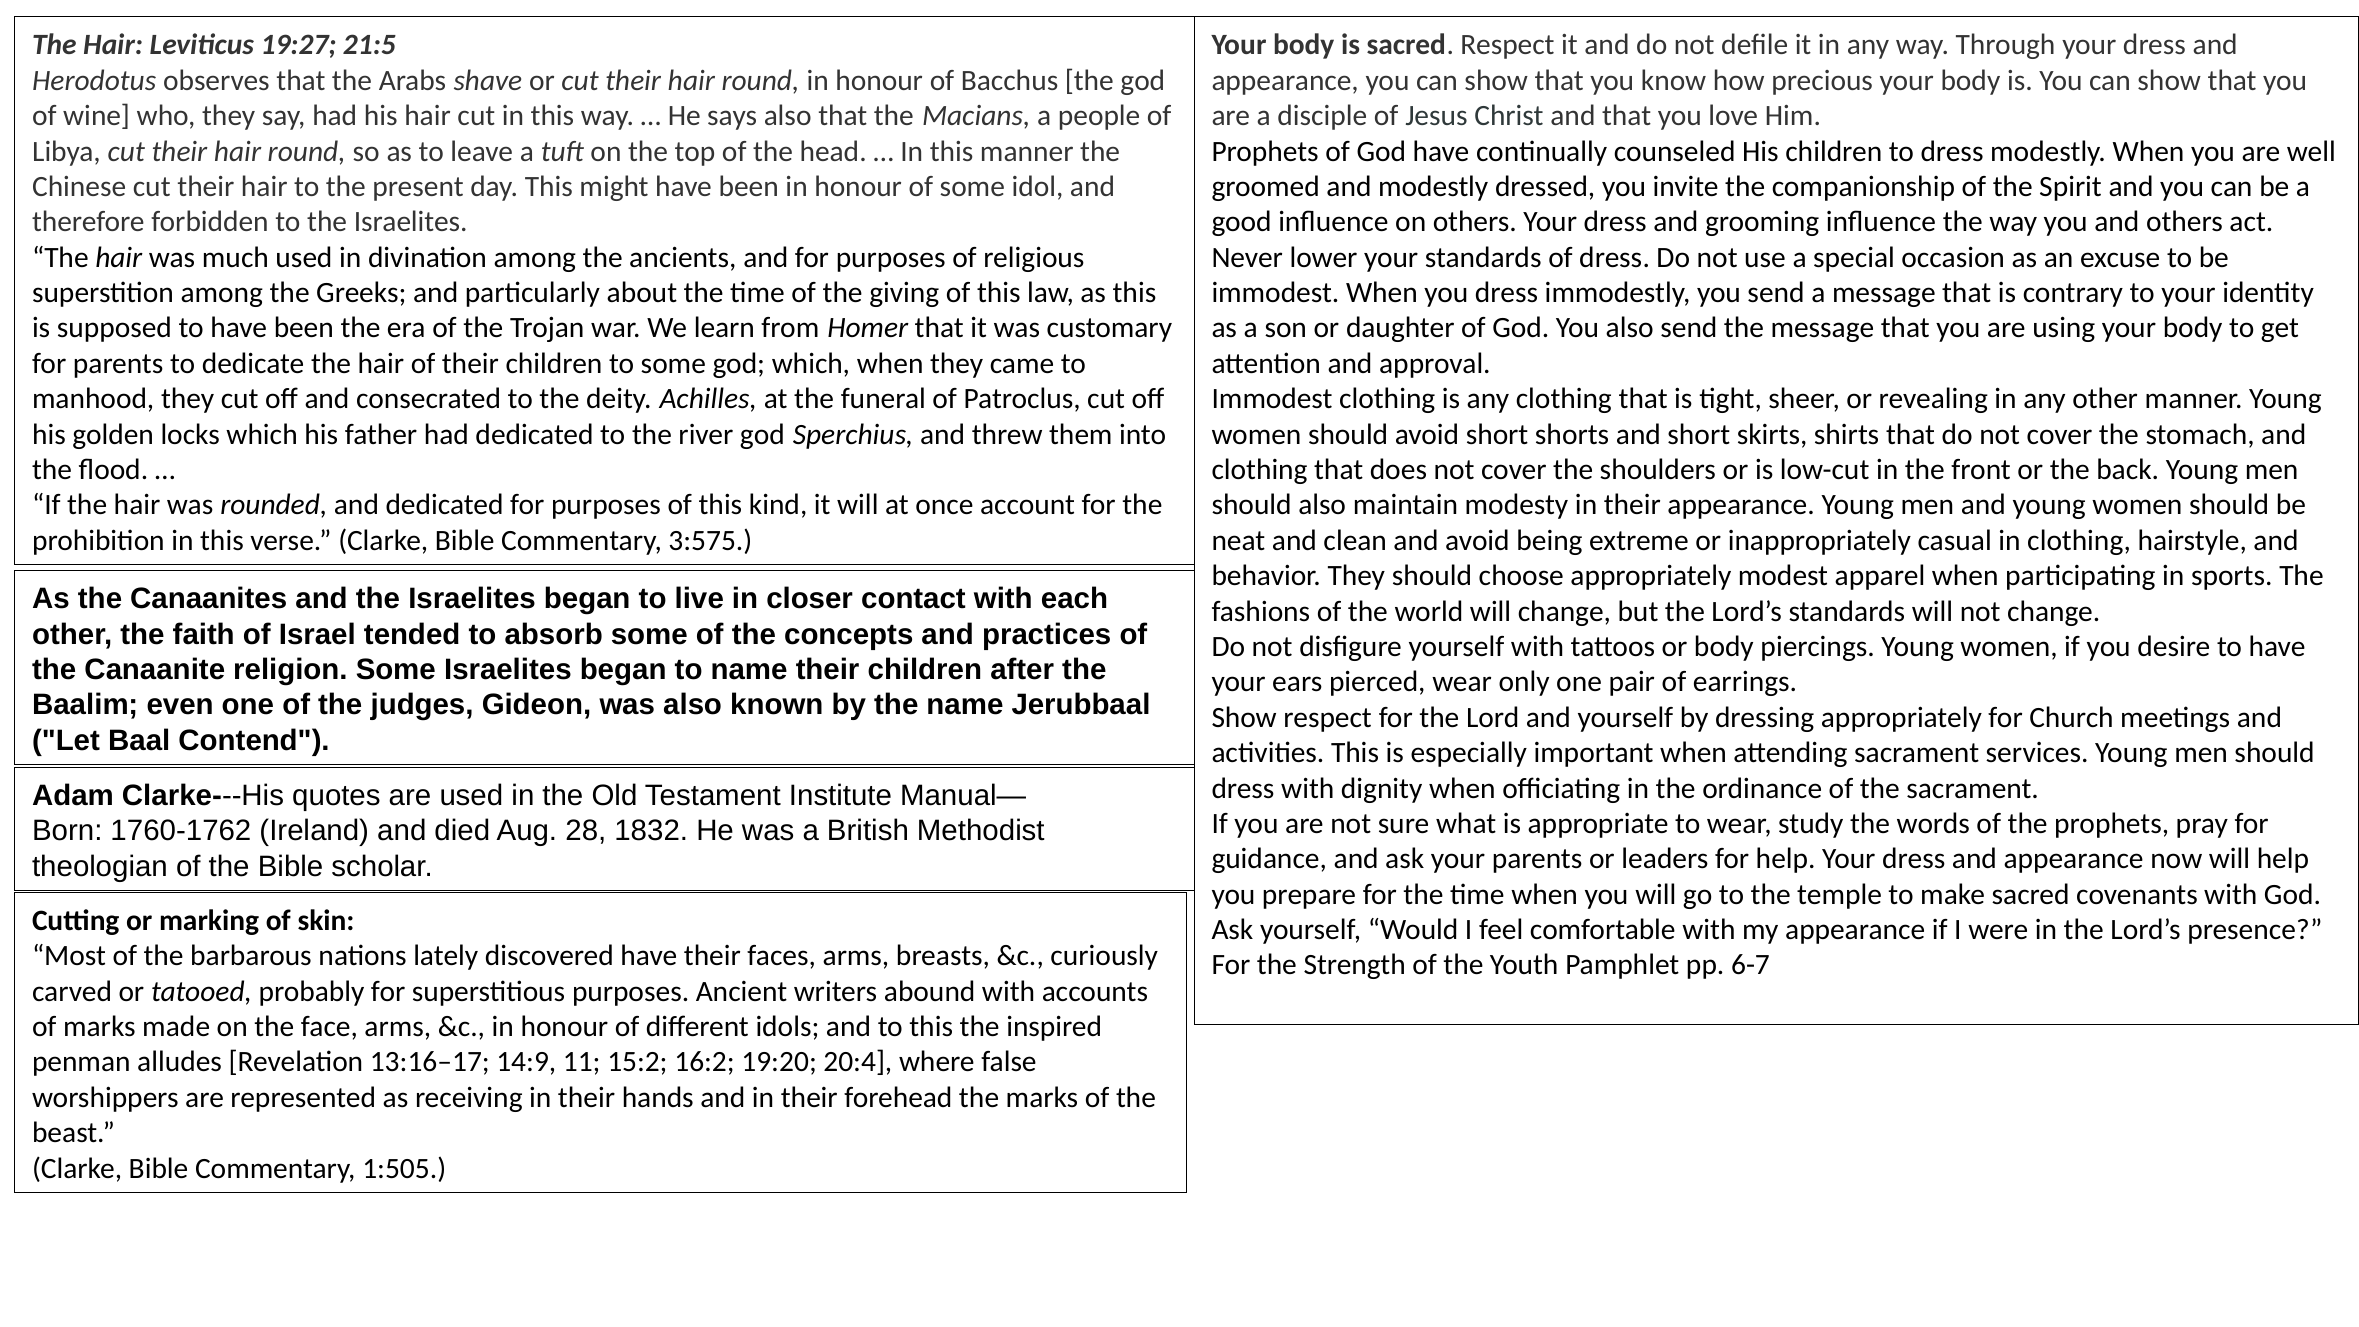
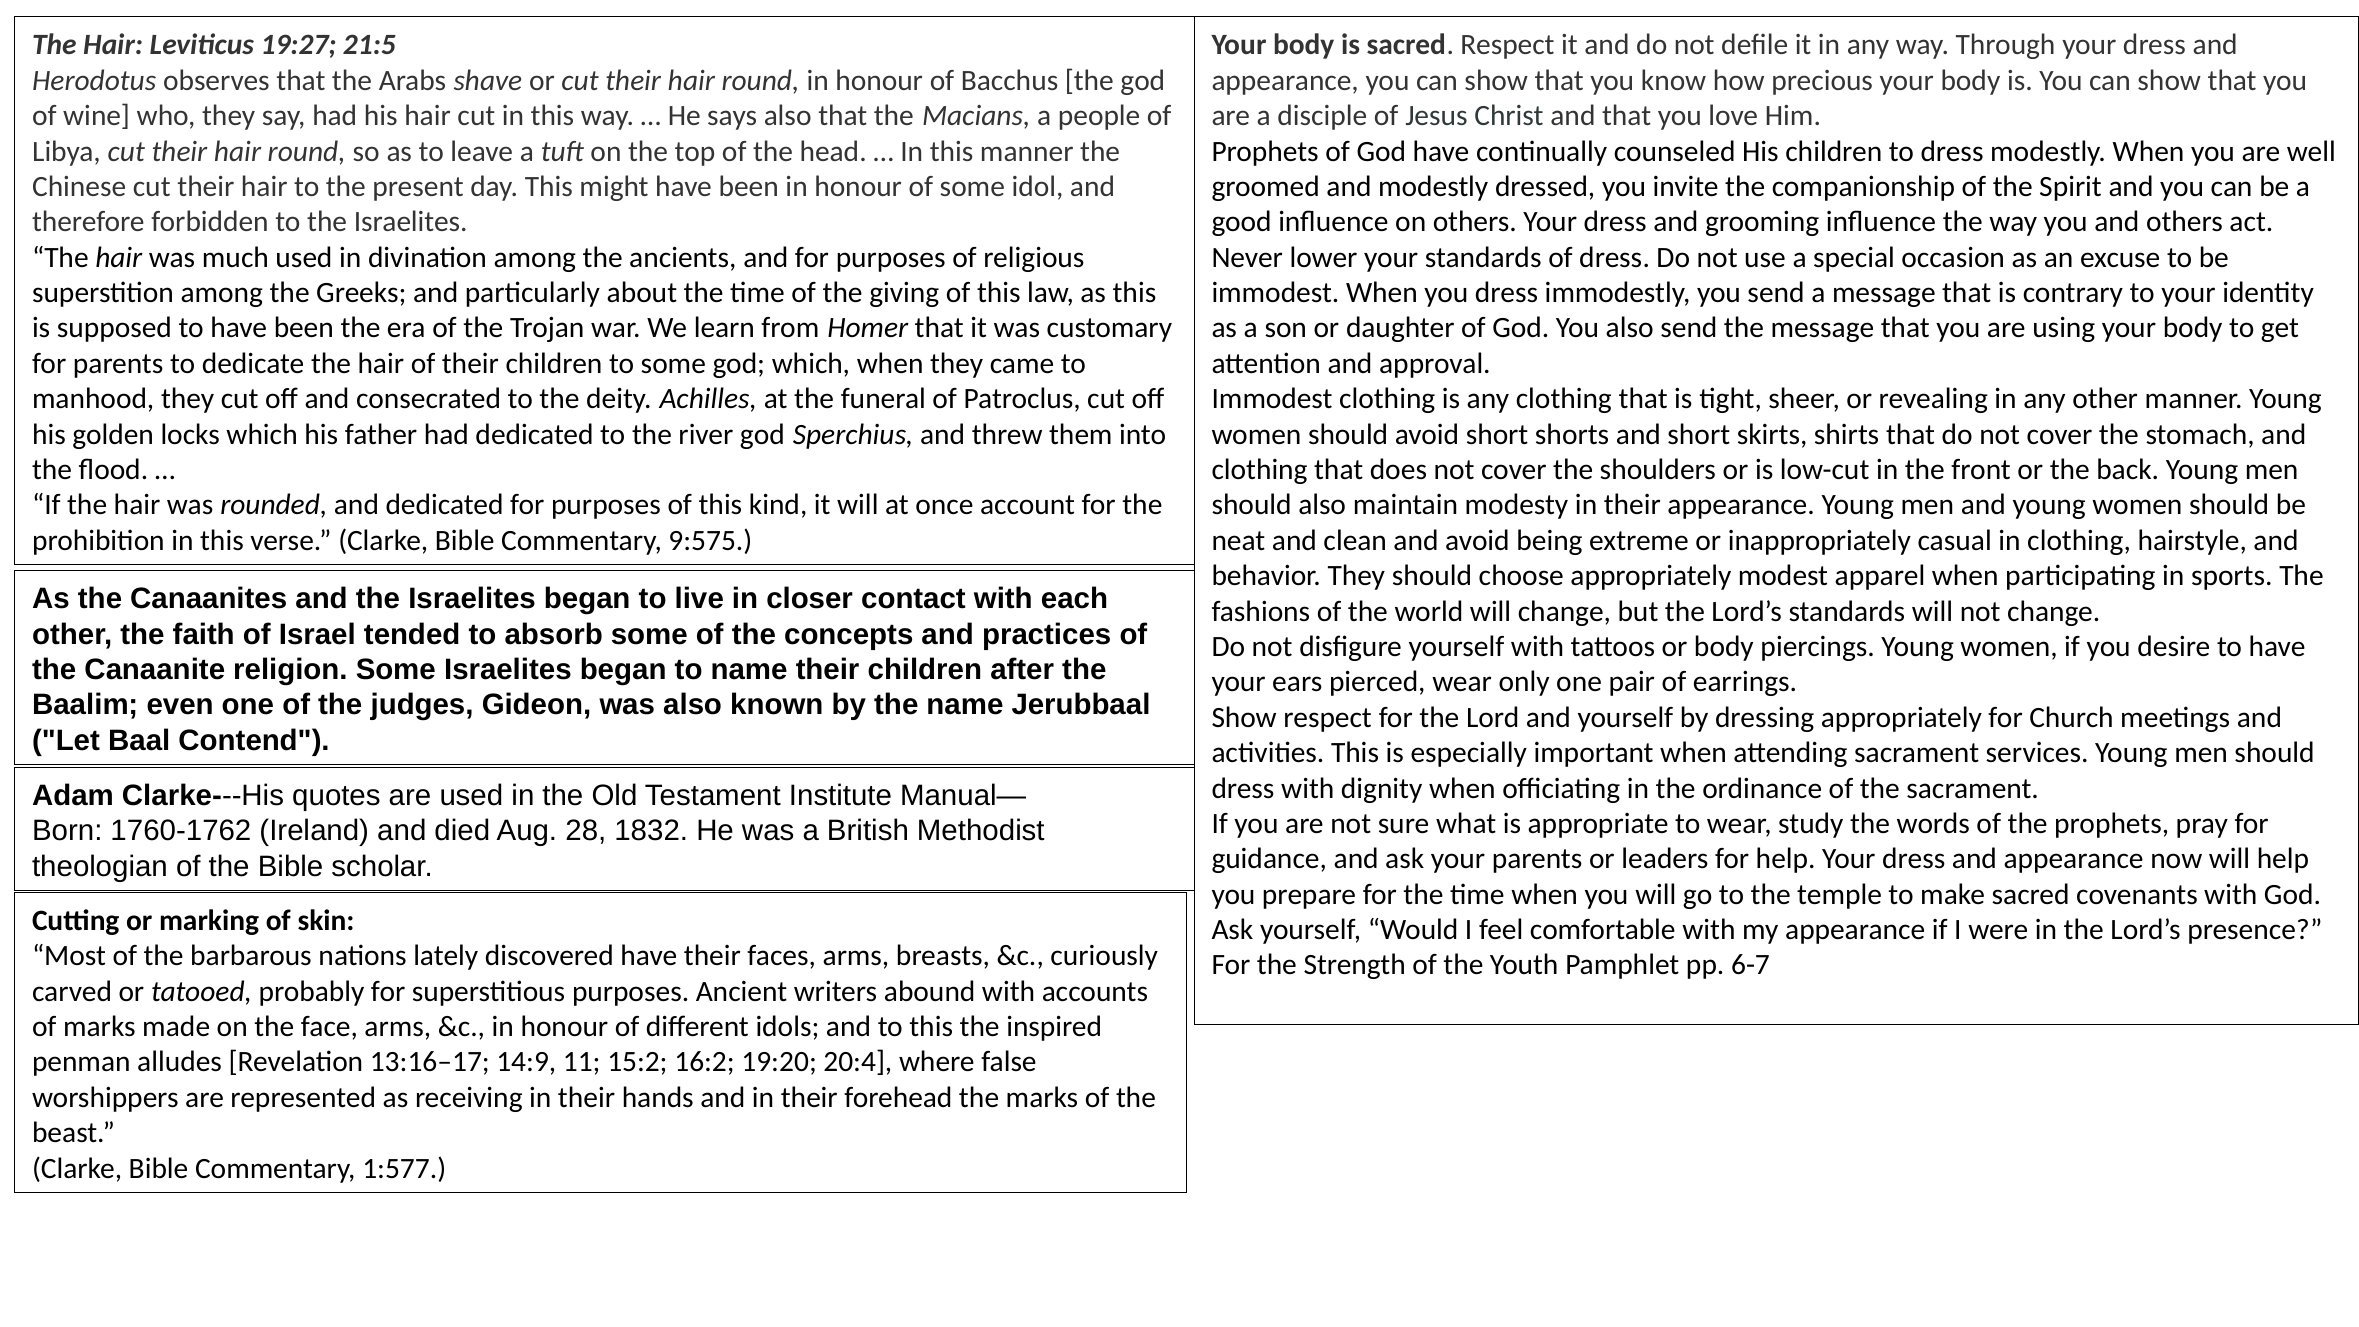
3:575: 3:575 -> 9:575
1:505: 1:505 -> 1:577
